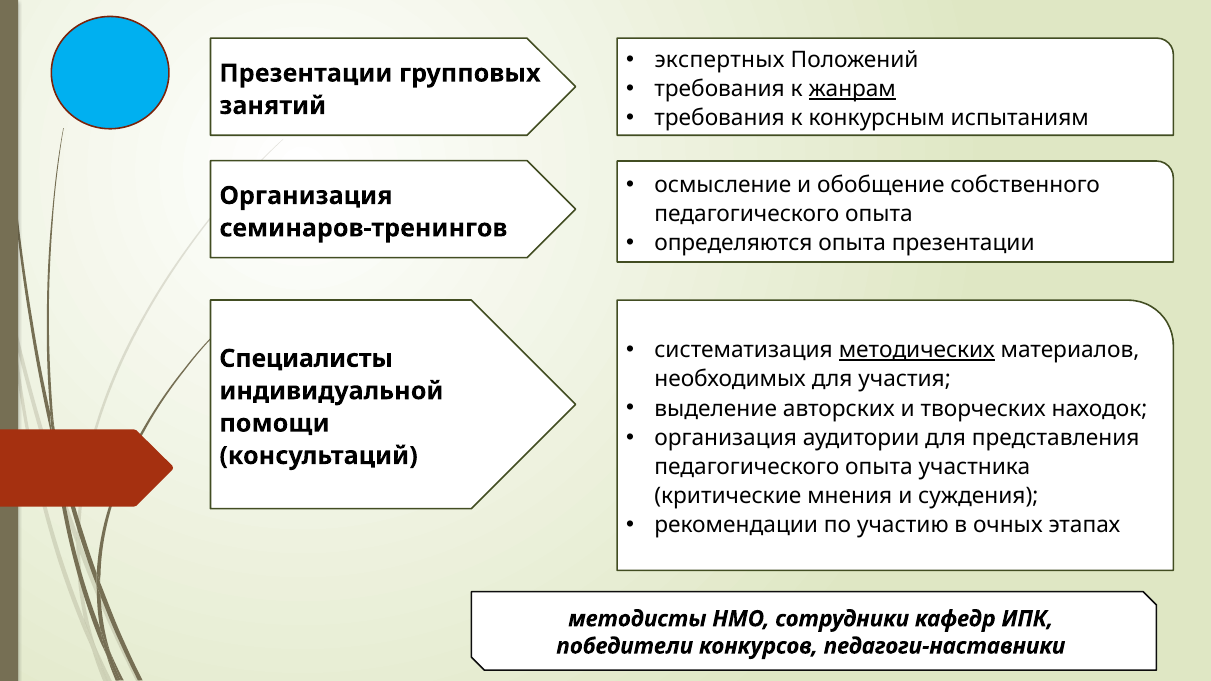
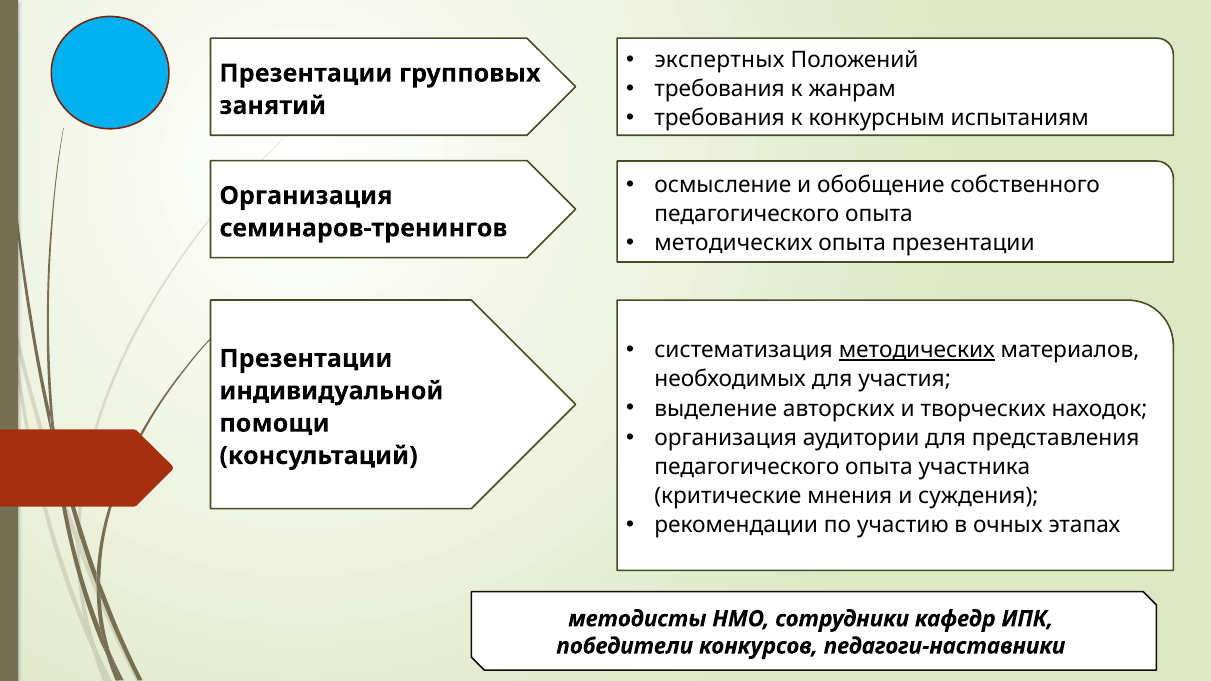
жанрам underline: present -> none
определяются at (733, 243): определяются -> методических
Специалисты at (306, 359): Специалисты -> Презентации
